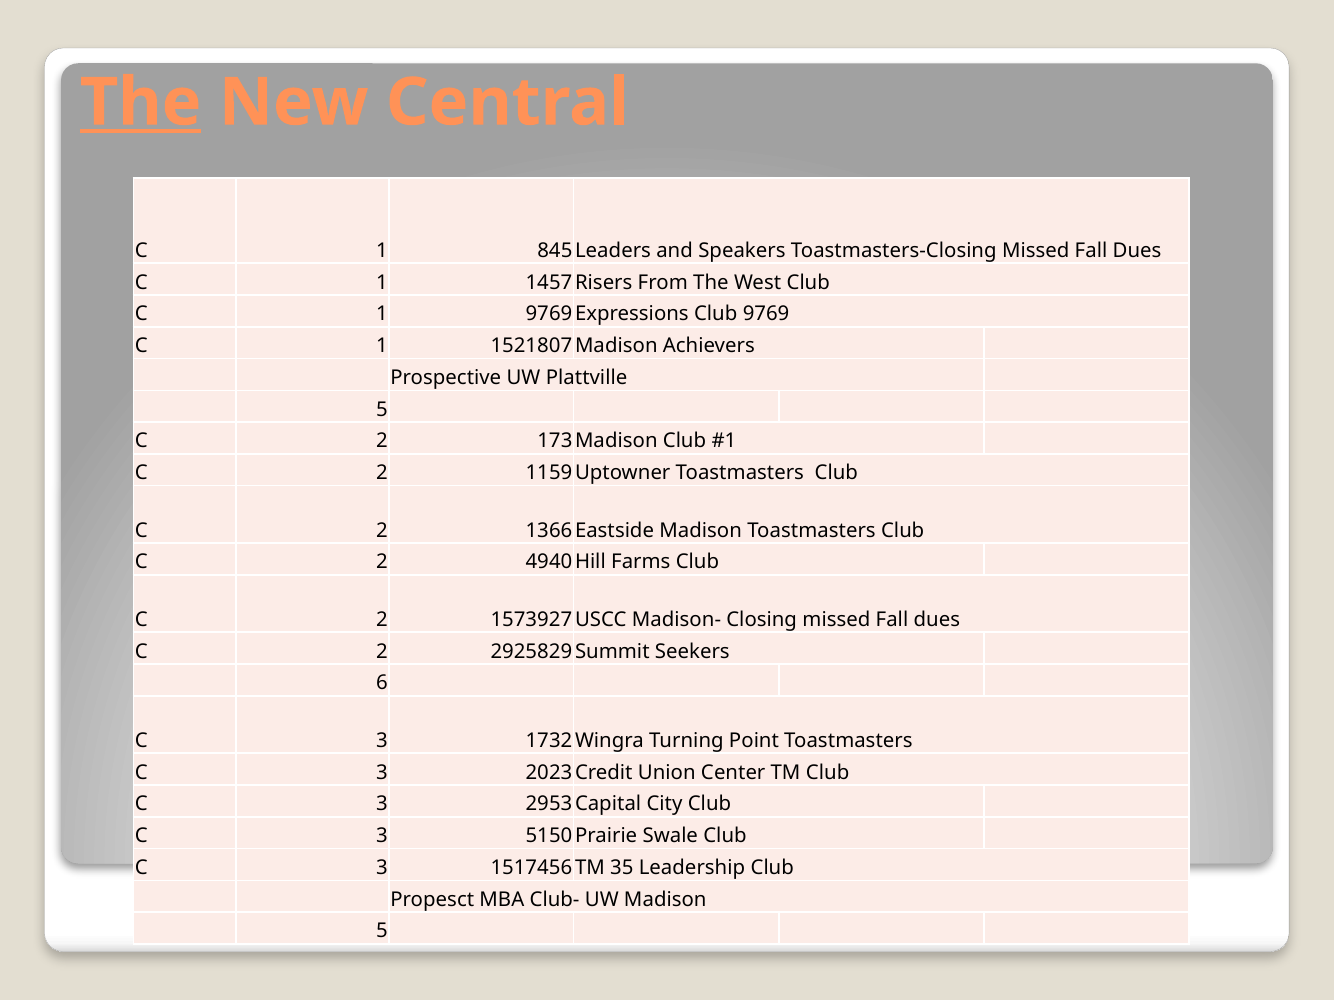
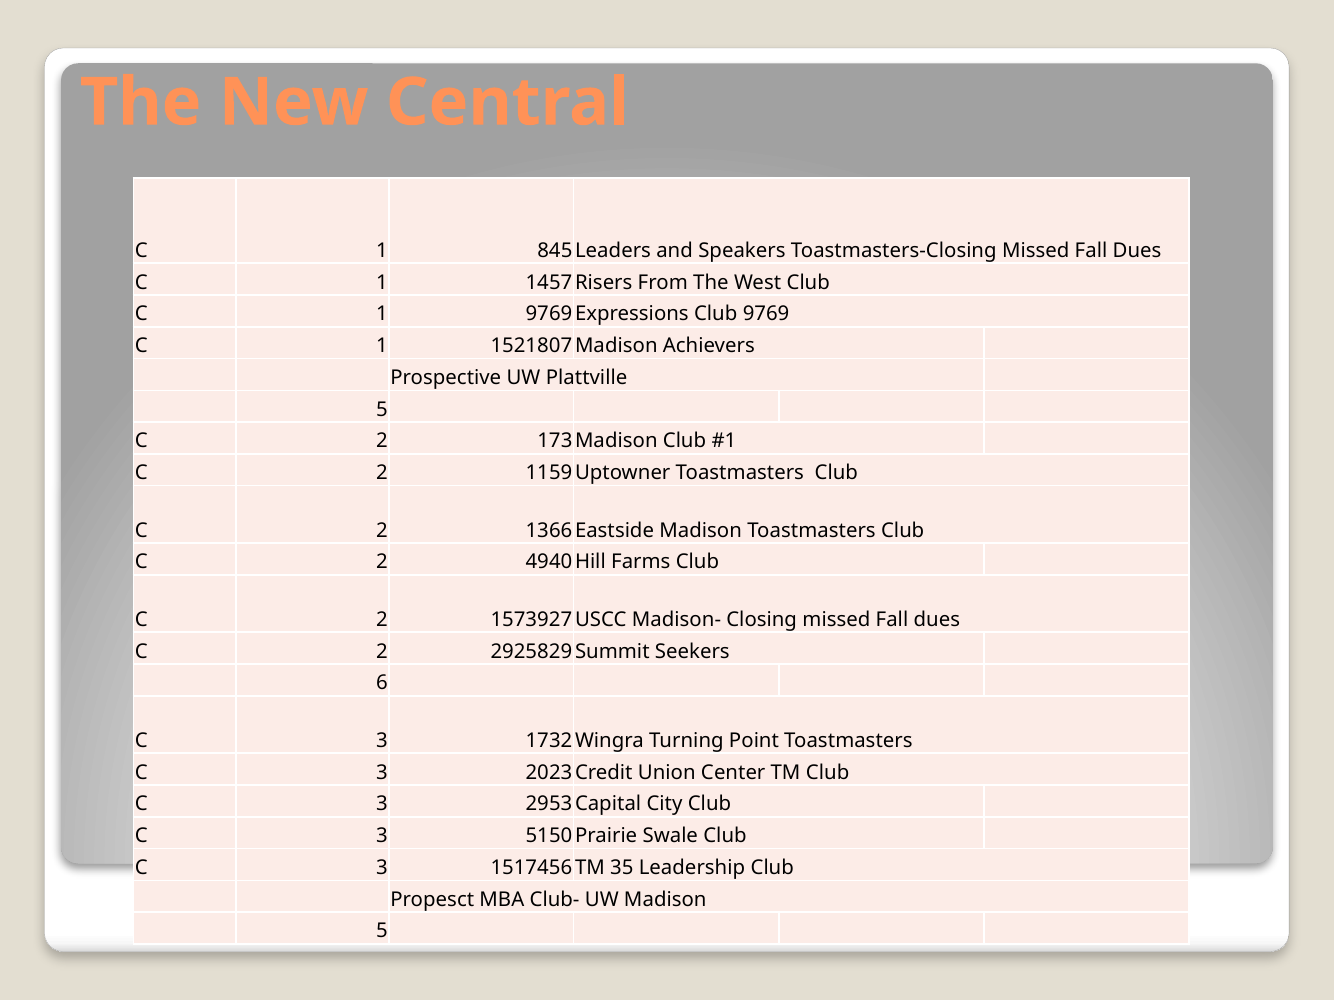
The at (141, 103) underline: present -> none
